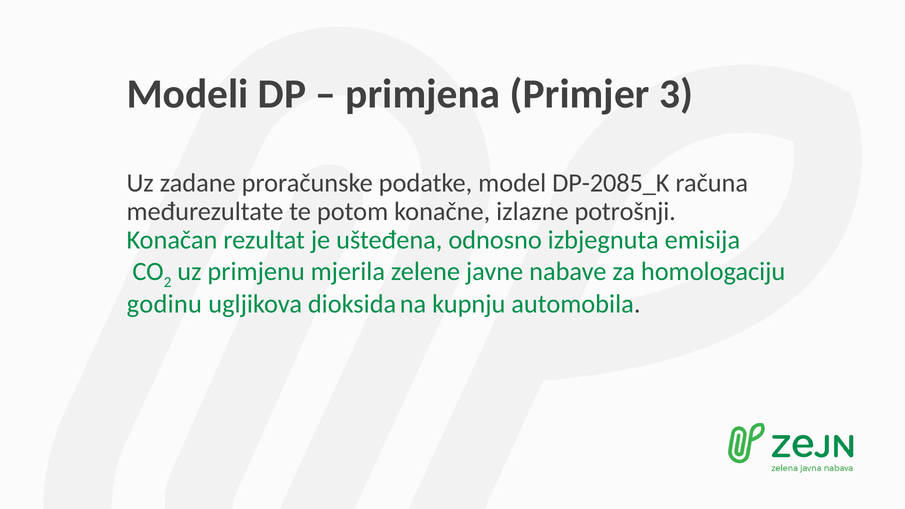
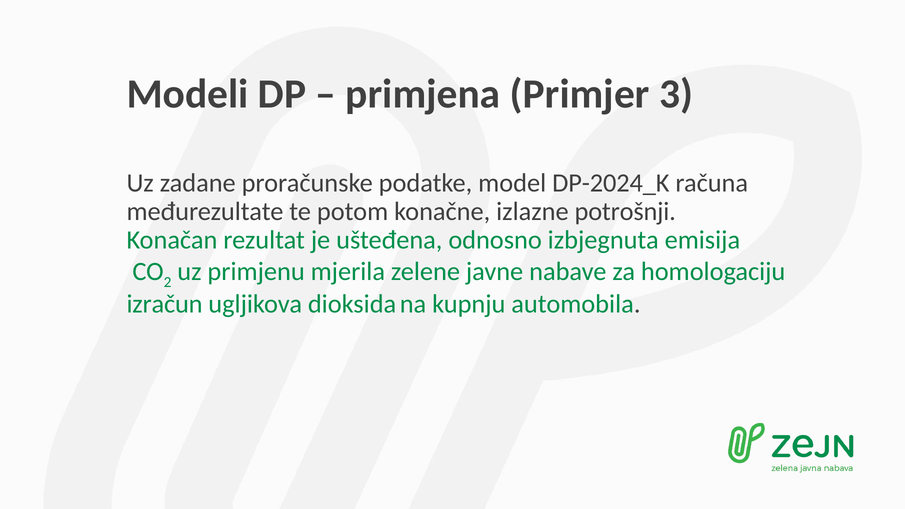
DP-2085_K: DP-2085_K -> DP-2024_K
godinu: godinu -> izračun
